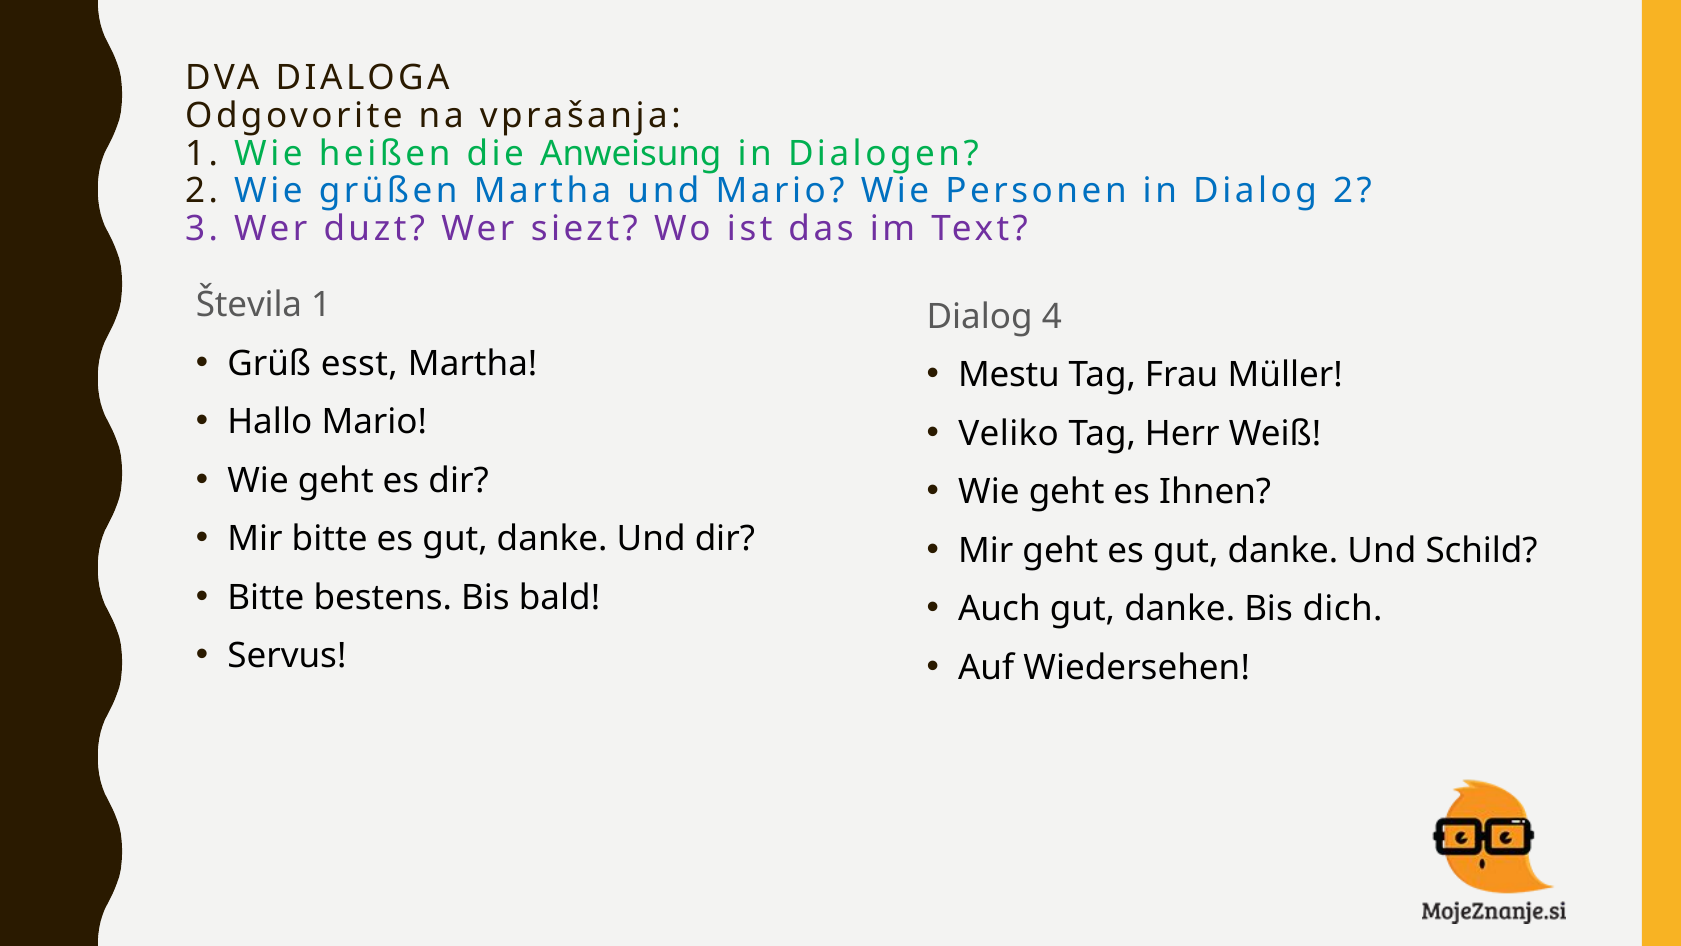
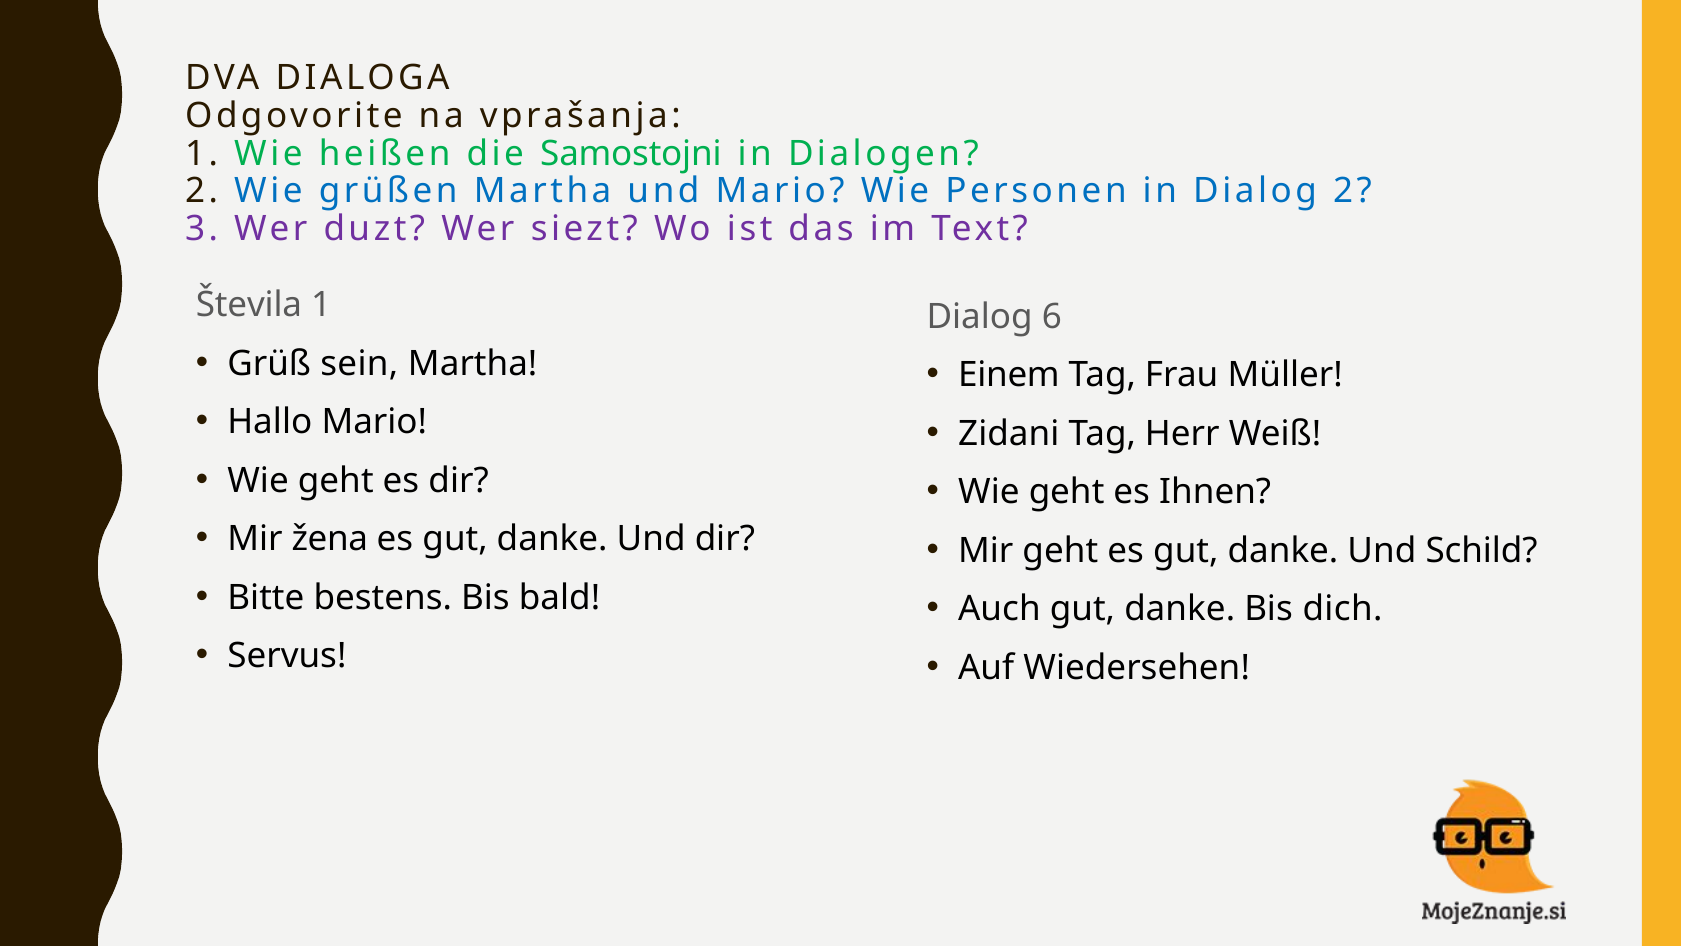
Anweisung: Anweisung -> Samostojni
4: 4 -> 6
esst: esst -> sein
Mestu: Mestu -> Einem
Veliko: Veliko -> Zidani
Mir bitte: bitte -> žena
